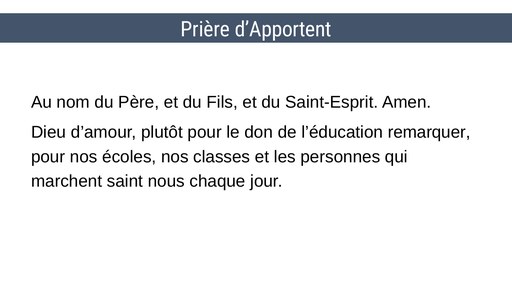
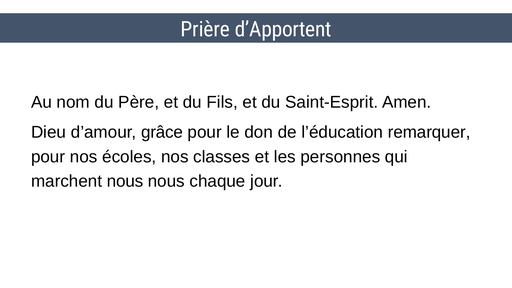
plutôt: plutôt -> grâce
marchent saint: saint -> nous
